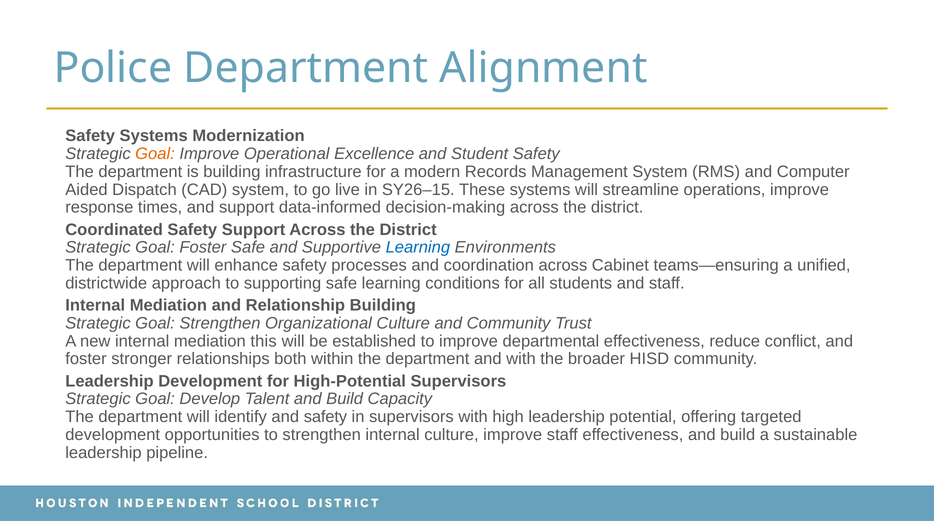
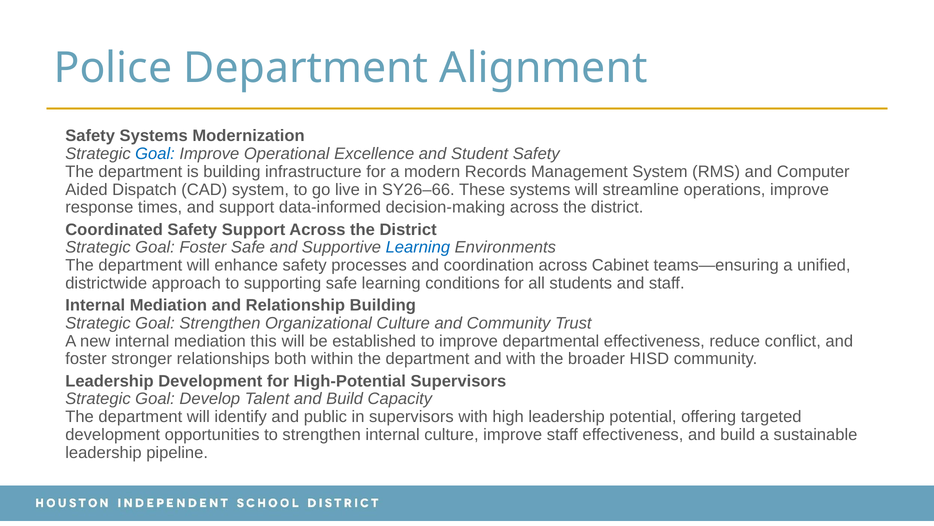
Goal at (155, 154) colour: orange -> blue
SY26–15: SY26–15 -> SY26–66
and safety: safety -> public
